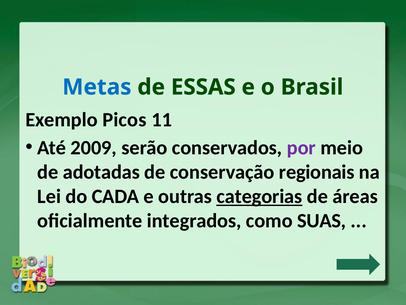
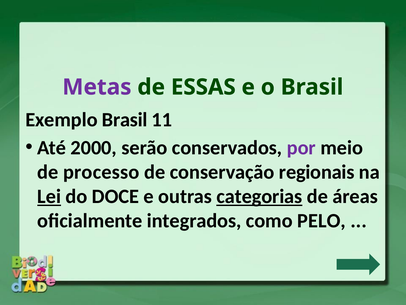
Metas colour: blue -> purple
Exemplo Picos: Picos -> Brasil
2009: 2009 -> 2000
adotadas: adotadas -> processo
Lei underline: none -> present
CADA: CADA -> DOCE
SUAS: SUAS -> PELO
